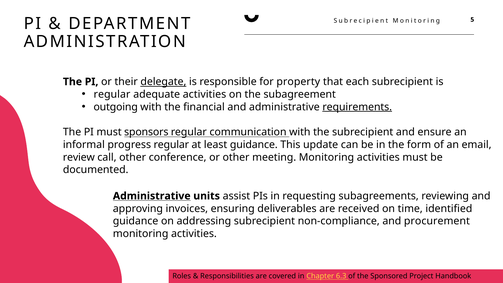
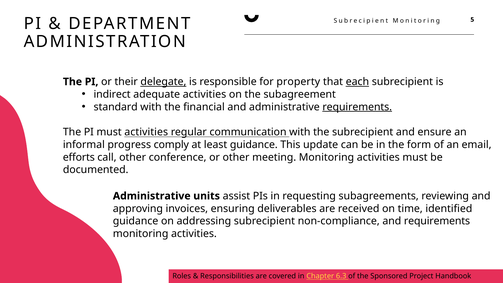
each underline: none -> present
regular at (112, 94): regular -> indirect
outgoing: outgoing -> standard
must sponsors: sponsors -> activities
progress regular: regular -> comply
review: review -> efforts
Administrative at (152, 196) underline: present -> none
and procurement: procurement -> requirements
